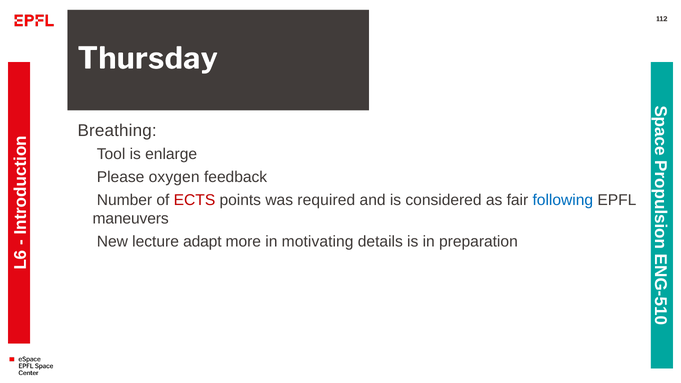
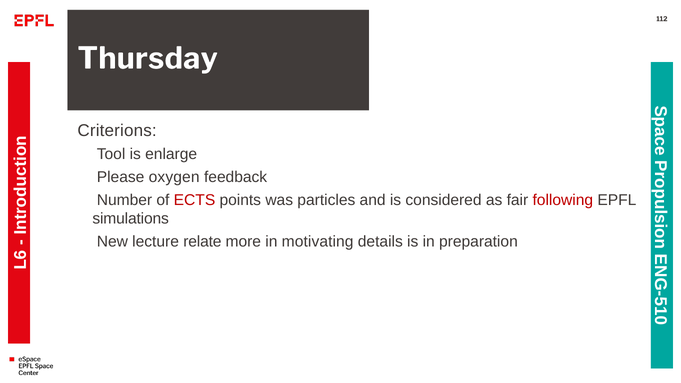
Breathing: Breathing -> Criterions
required: required -> particles
following colour: blue -> red
maneuvers: maneuvers -> simulations
adapt: adapt -> relate
